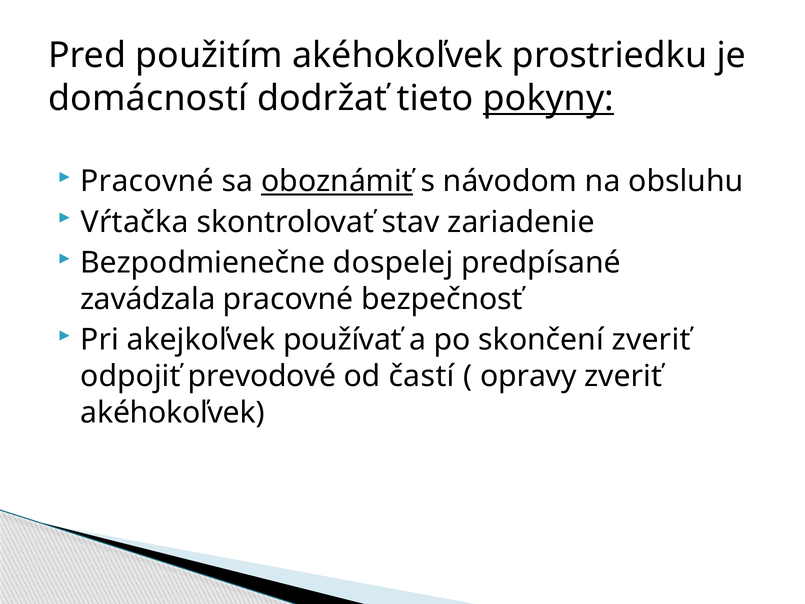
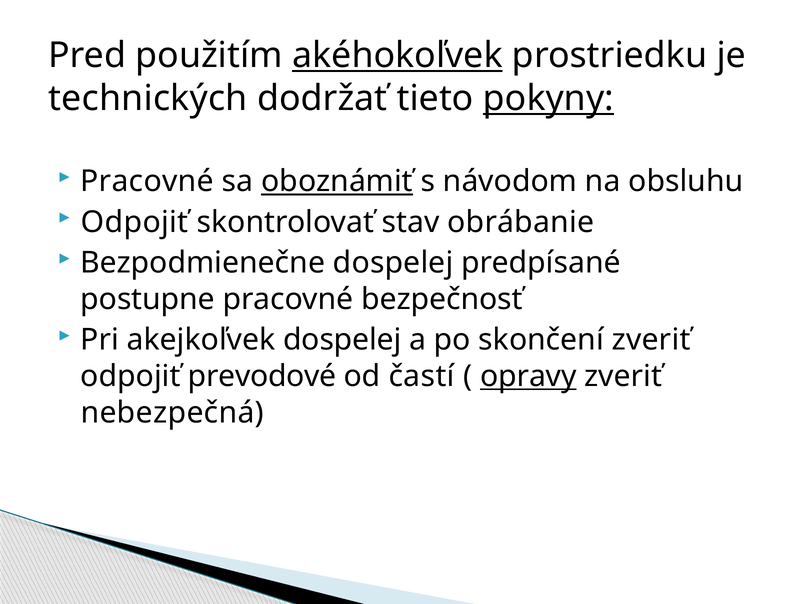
akéhokoľvek at (397, 56) underline: none -> present
domácností: domácností -> technických
Vŕtačka at (135, 222): Vŕtačka -> Odpojiť
zariadenie: zariadenie -> obrábanie
zavádzala: zavádzala -> postupne
akejkoľvek používať: používať -> dospelej
opravy underline: none -> present
akéhokoľvek at (173, 412): akéhokoľvek -> nebezpečná
